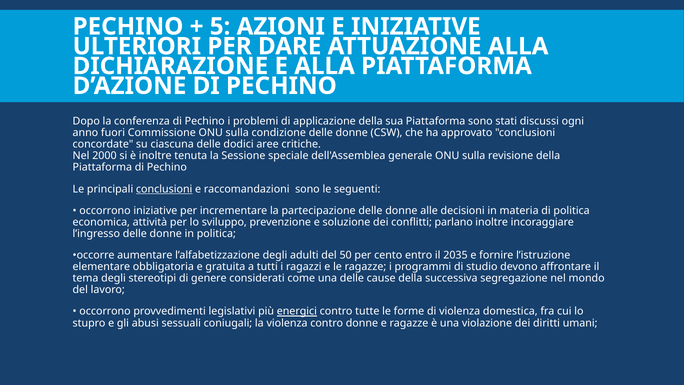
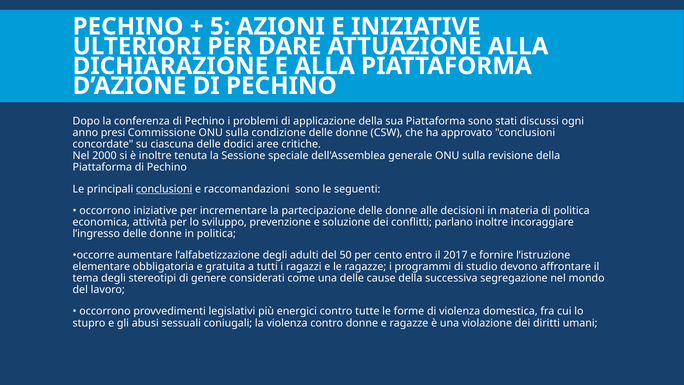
fuori: fuori -> presi
2035: 2035 -> 2017
energici underline: present -> none
